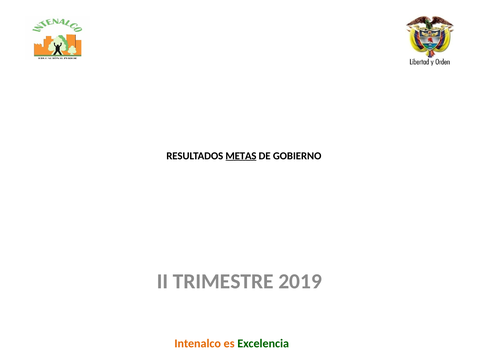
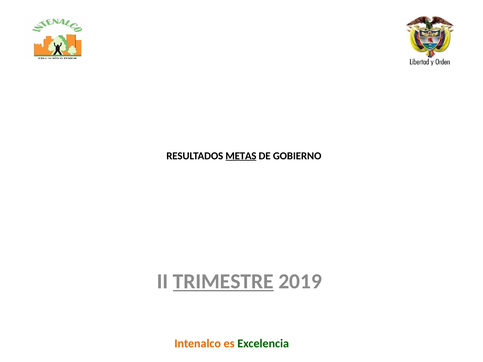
TRIMESTRE underline: none -> present
